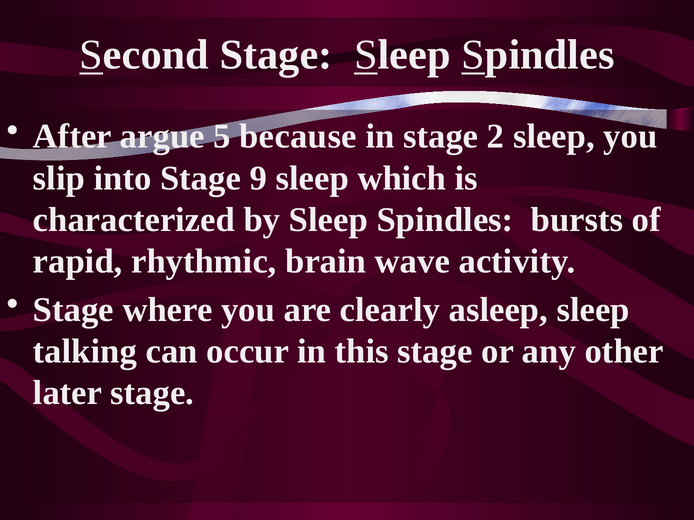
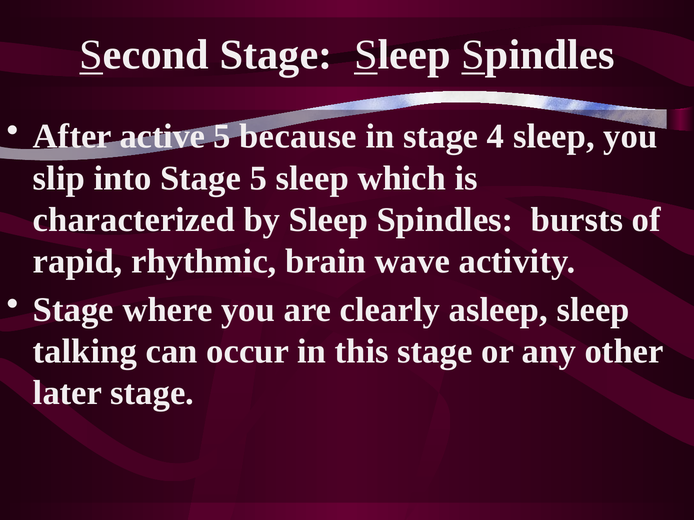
argue: argue -> active
2: 2 -> 4
Stage 9: 9 -> 5
